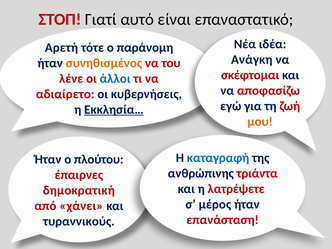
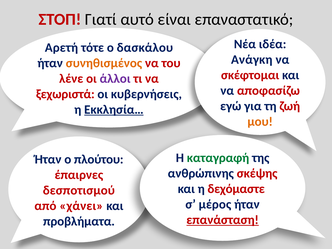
παράνομη: παράνομη -> δασκάλου
άλλοι colour: blue -> purple
αδιαίρετο: αδιαίρετο -> ξεχωριστά
καταγραφή colour: blue -> green
τριάντα: τριάντα -> σκέψης
λατρέψετε: λατρέψετε -> δεχόμαστε
δημοκρατική: δημοκρατική -> δεσποτισμού
επανάσταση underline: none -> present
τυραννικούς: τυραννικούς -> προβλήματα
